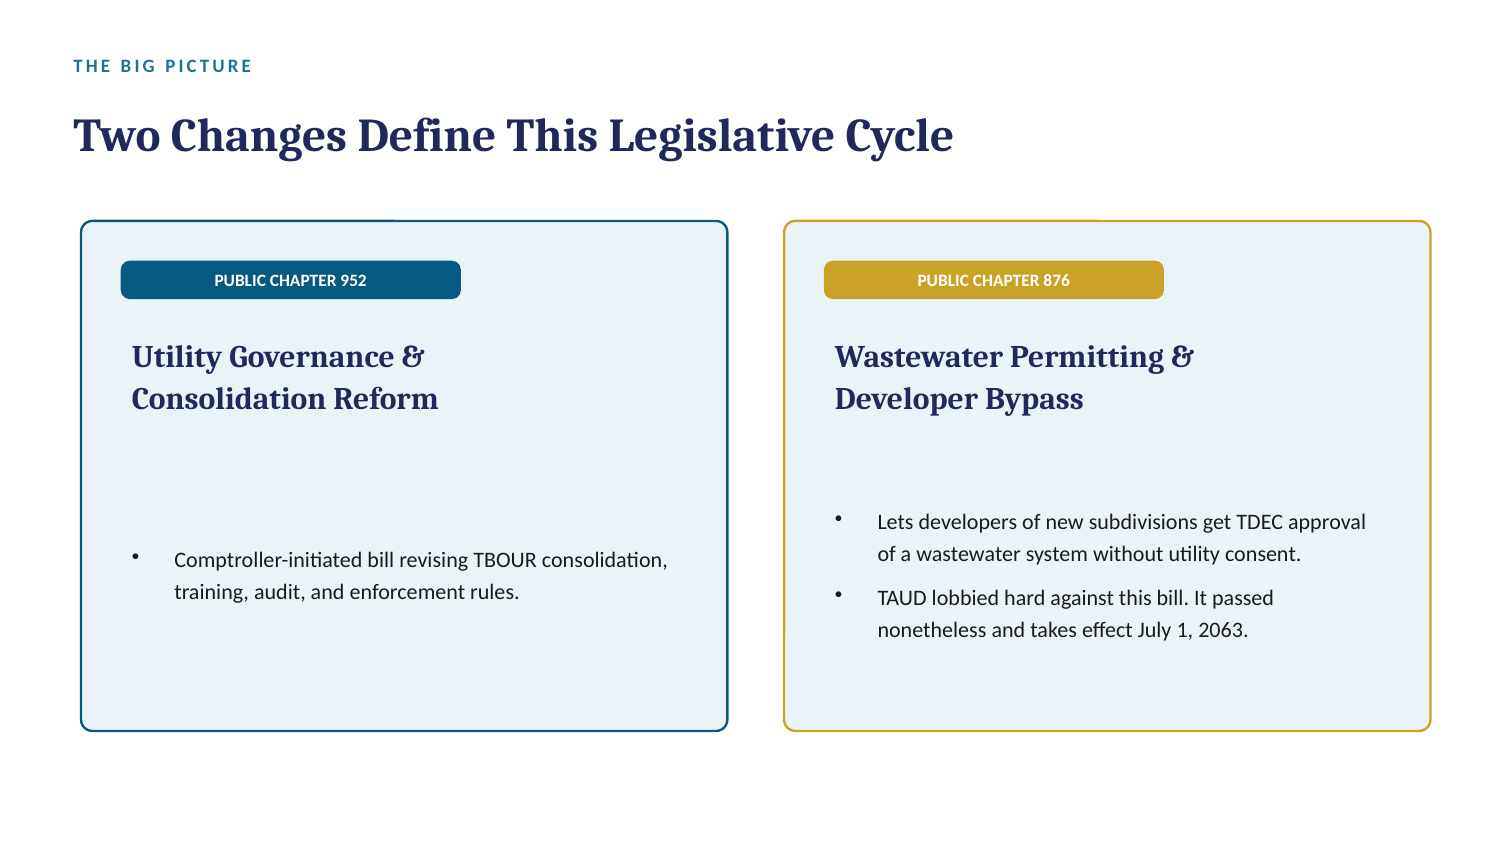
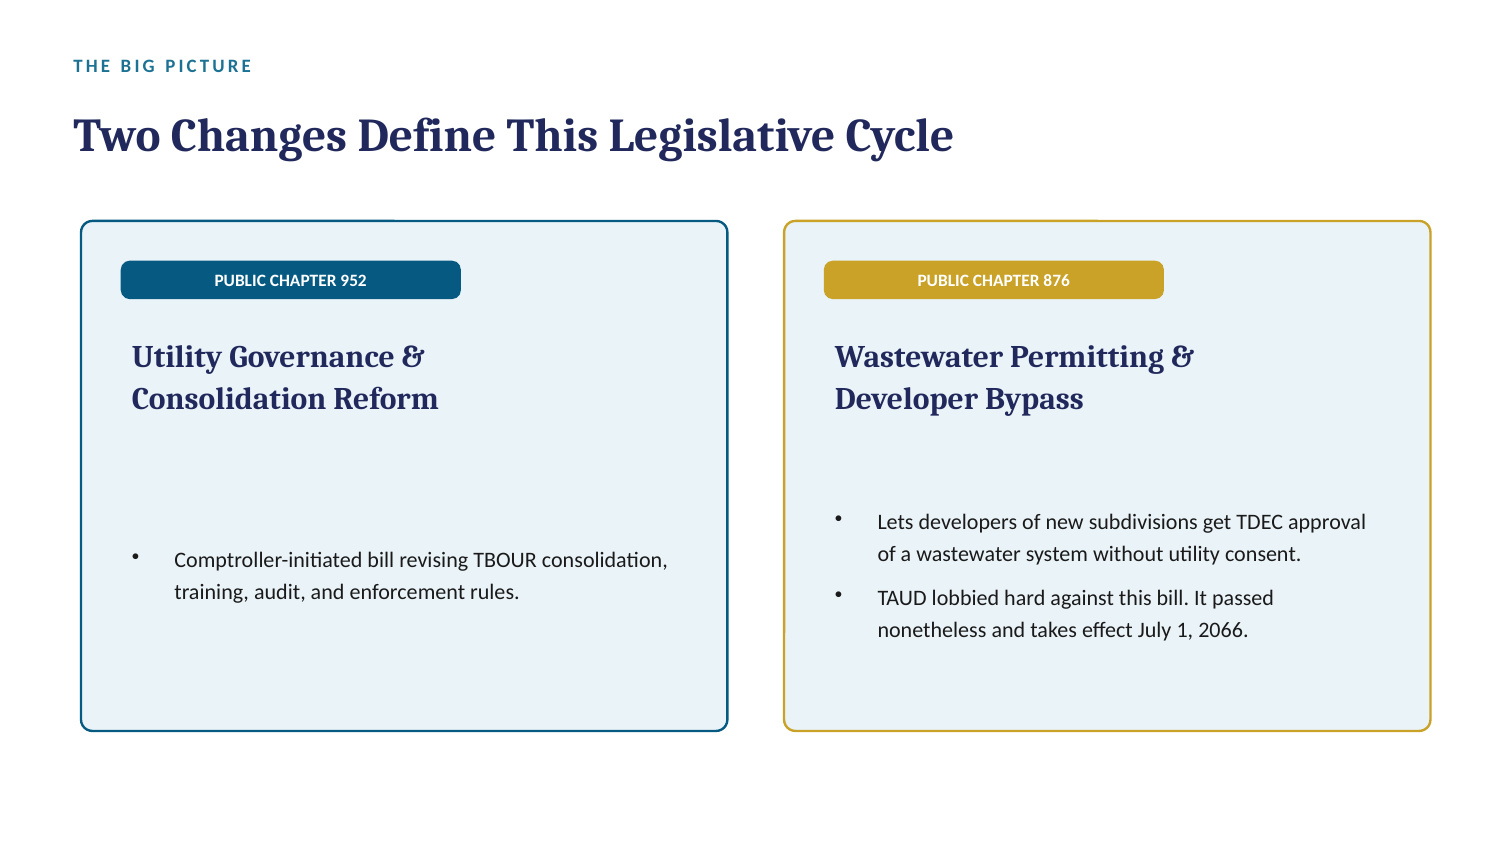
2063: 2063 -> 2066
